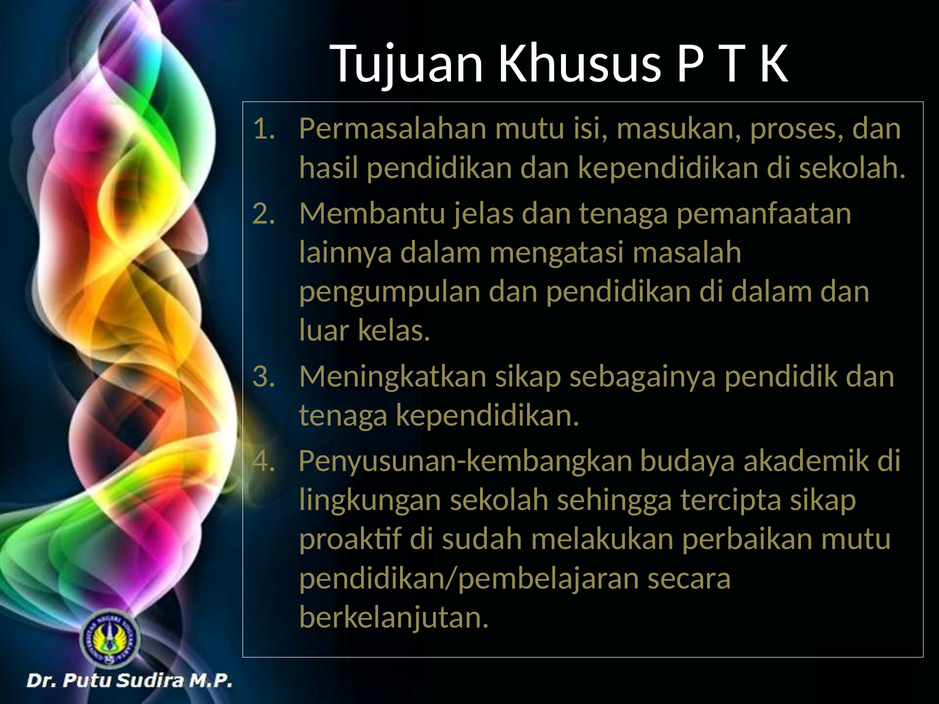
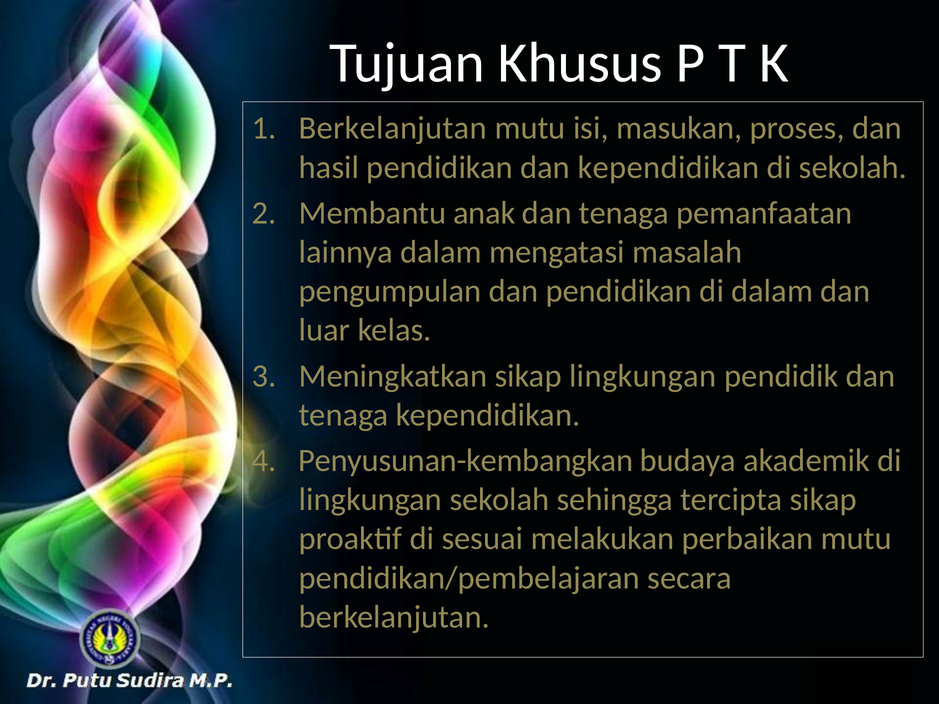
Permasalahan at (393, 128): Permasalahan -> Berkelanjutan
jelas: jelas -> anak
sikap sebagainya: sebagainya -> lingkungan
sudah: sudah -> sesuai
